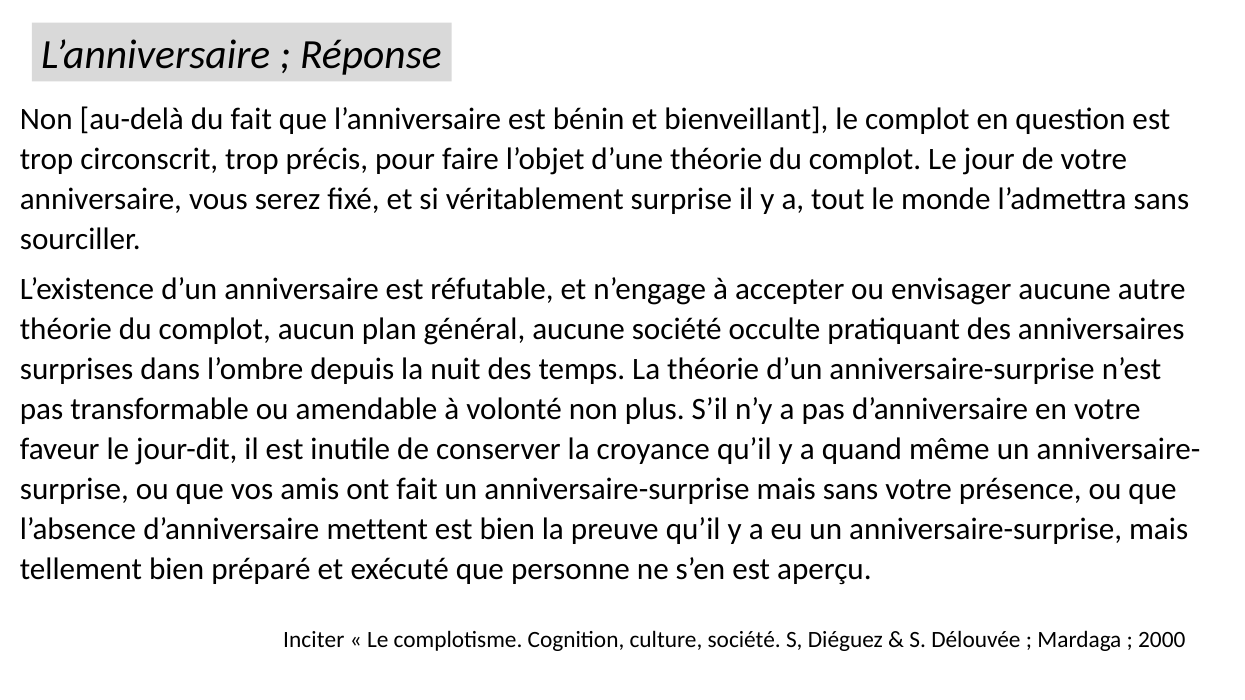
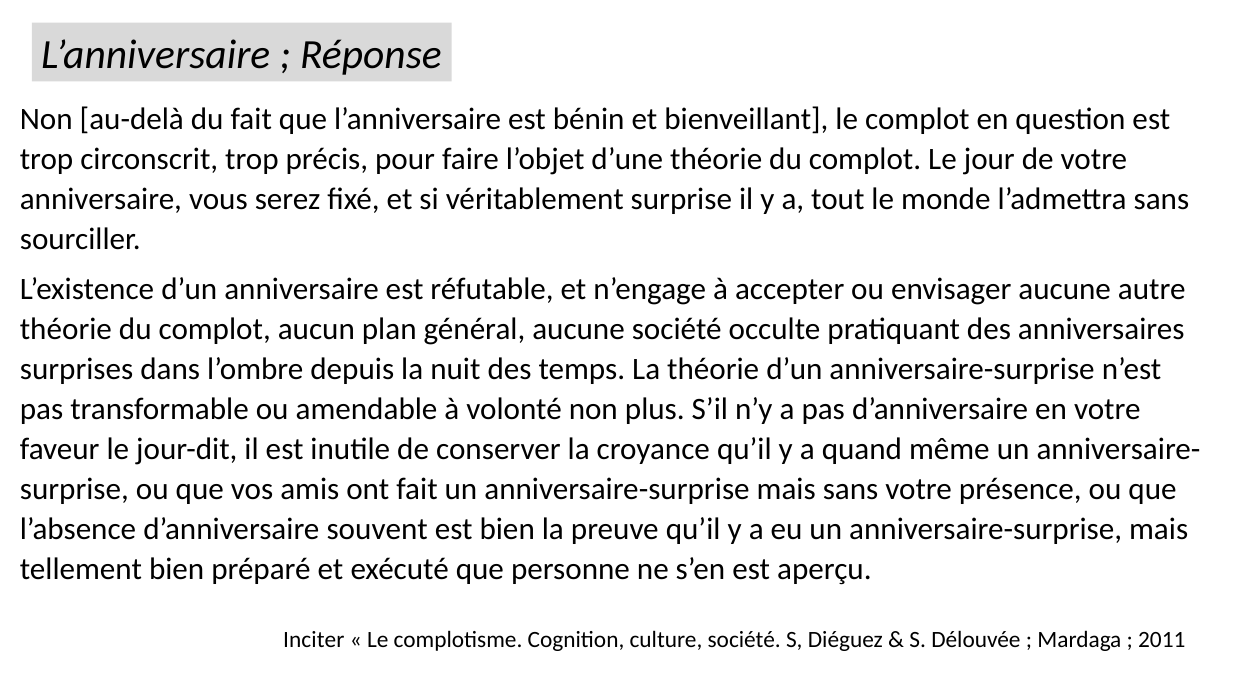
mettent: mettent -> souvent
2000: 2000 -> 2011
